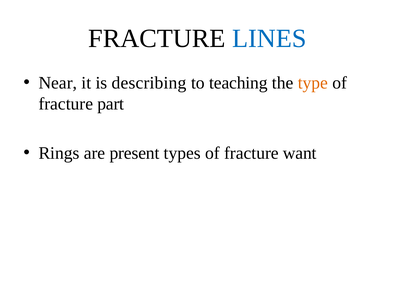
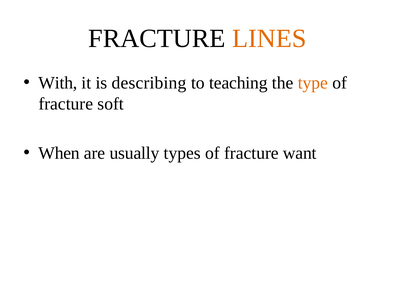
LINES colour: blue -> orange
Near: Near -> With
part: part -> soft
Rings: Rings -> When
present: present -> usually
